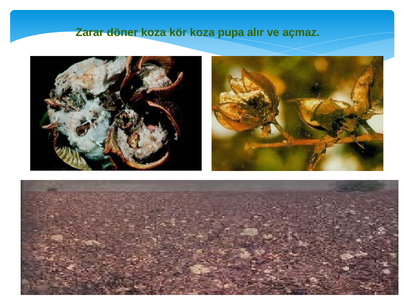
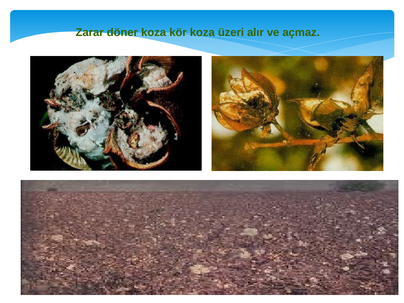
pupa: pupa -> üzeri
